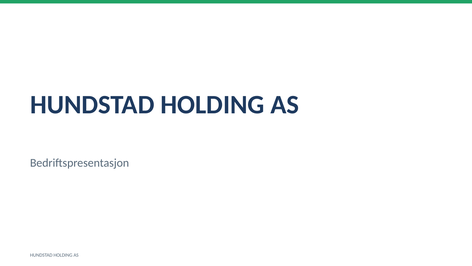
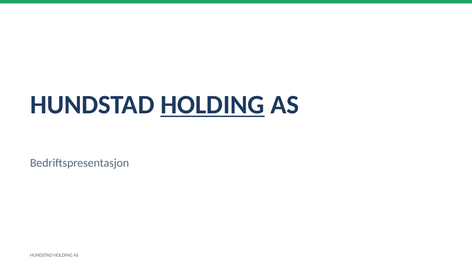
HOLDING at (212, 105) underline: none -> present
